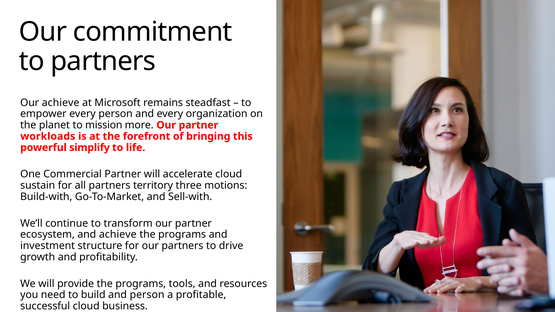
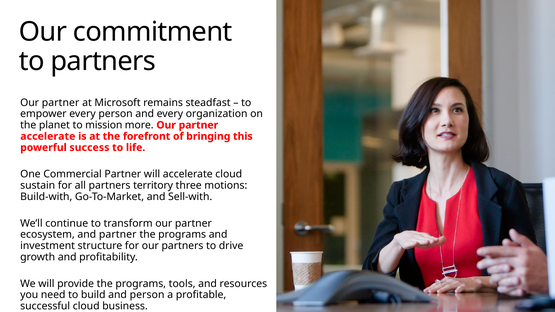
achieve at (61, 103): achieve -> partner
workloads at (48, 136): workloads -> accelerate
simplify: simplify -> success
and achieve: achieve -> partner
